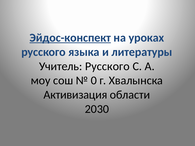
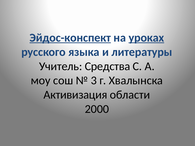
уроках underline: none -> present
Учитель Русского: Русского -> Средства
0: 0 -> 3
2030: 2030 -> 2000
